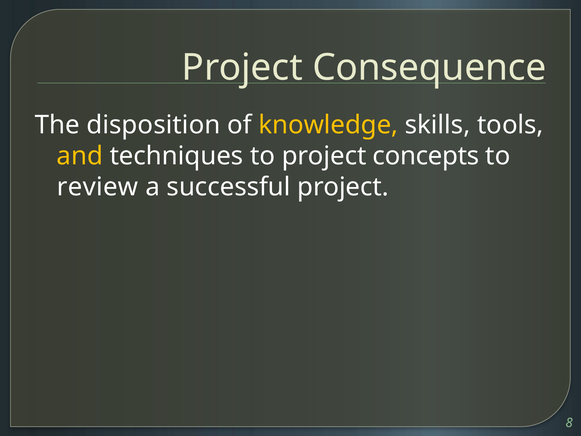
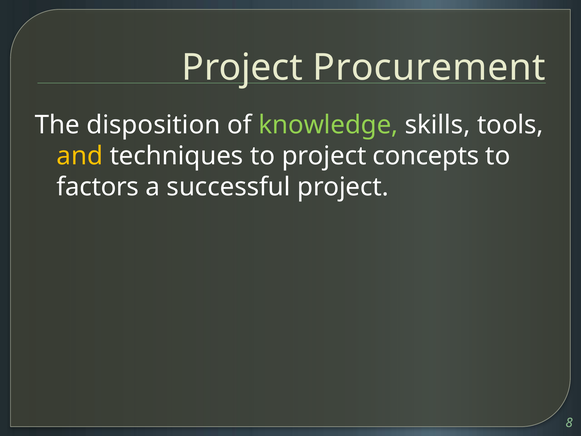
Consequence: Consequence -> Procurement
knowledge colour: yellow -> light green
review: review -> factors
